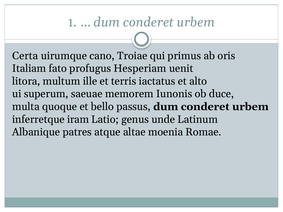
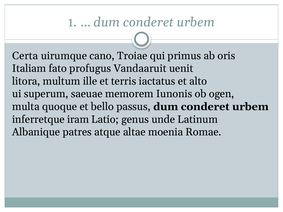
Hesperiam: Hesperiam -> Vandaaruit
duce: duce -> ogen
